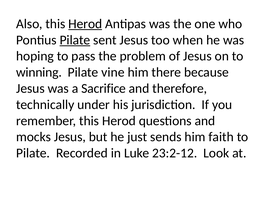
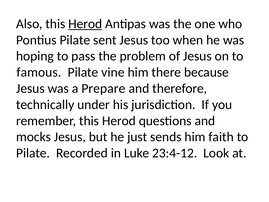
Pilate at (75, 40) underline: present -> none
winning: winning -> famous
Sacrifice: Sacrifice -> Prepare
23:2-12: 23:2-12 -> 23:4-12
